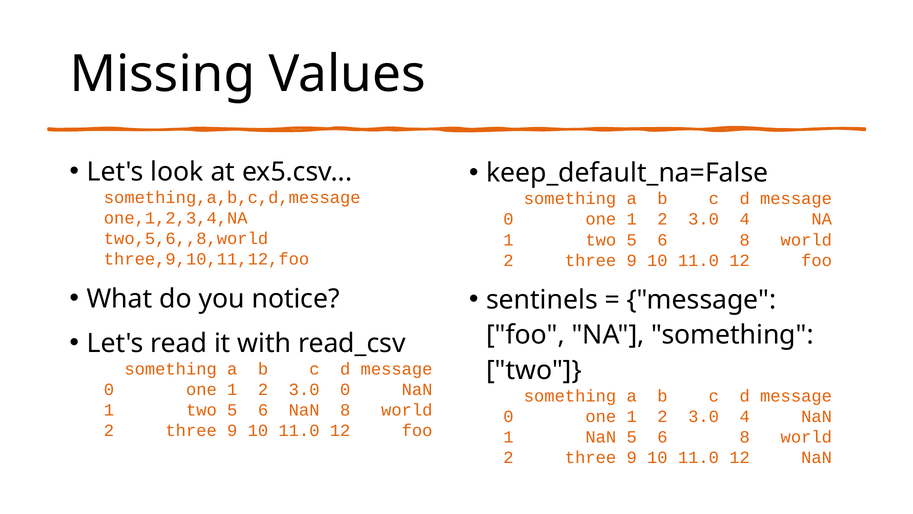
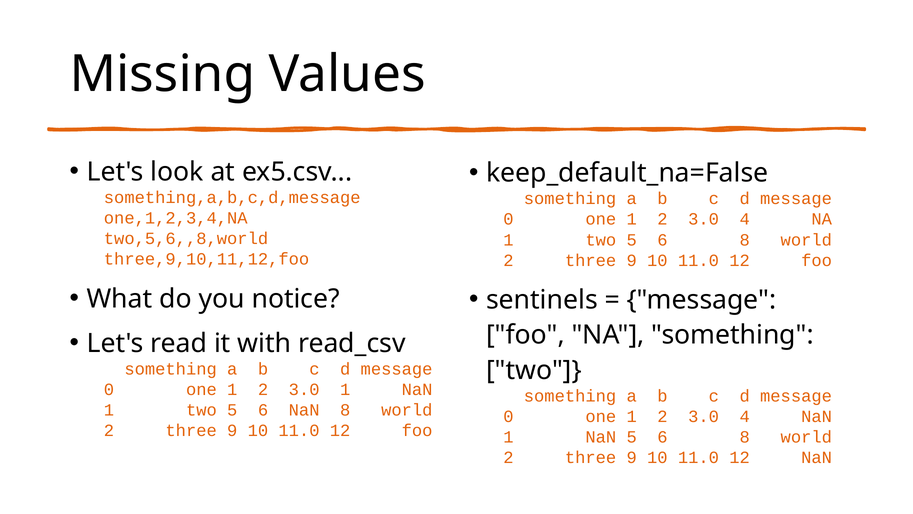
3.0 0: 0 -> 1
